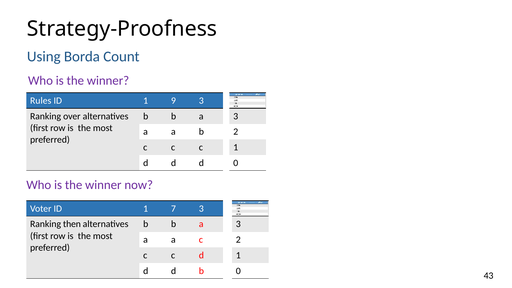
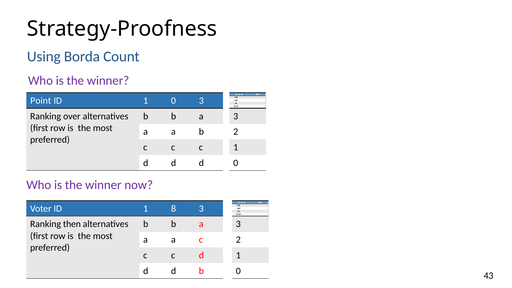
Rules: Rules -> Point
ID 1 9: 9 -> 0
7: 7 -> 8
